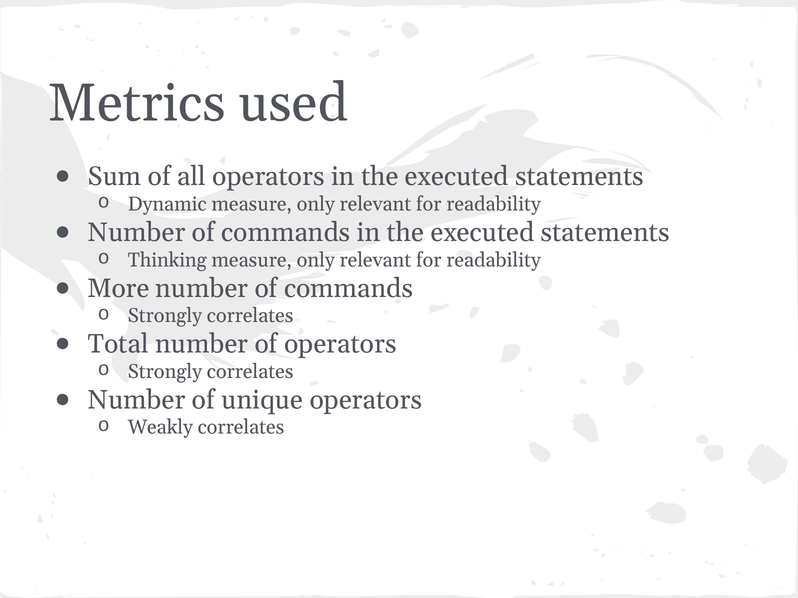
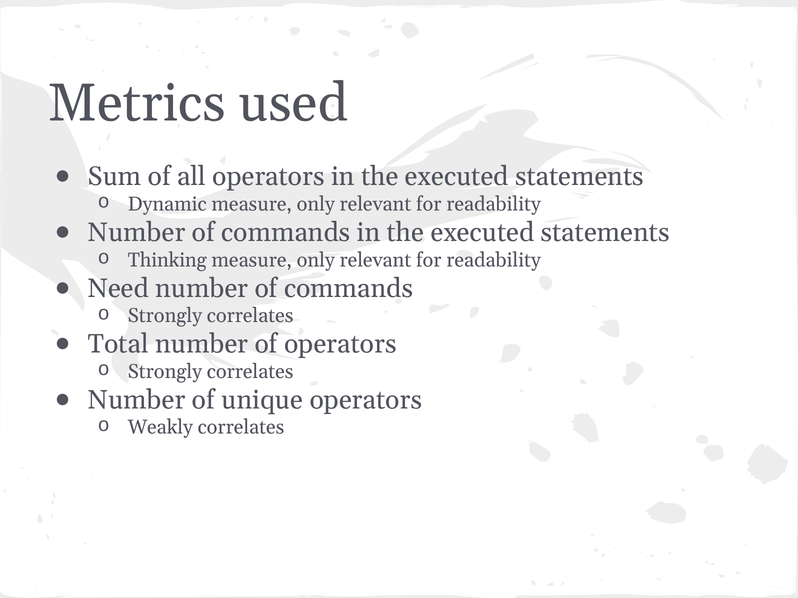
More: More -> Need
